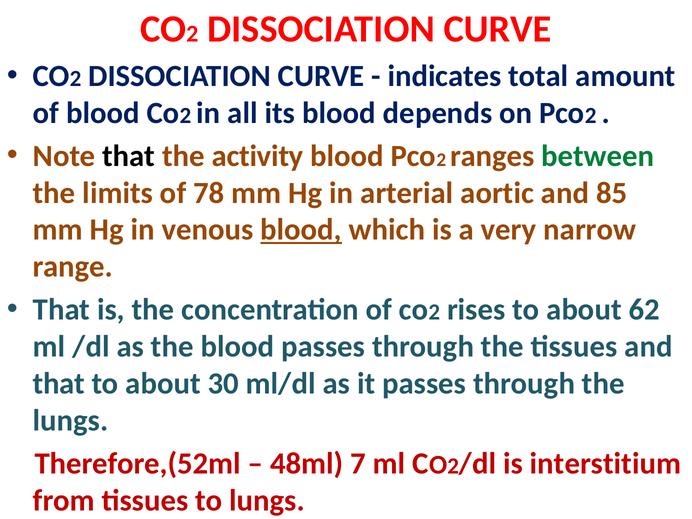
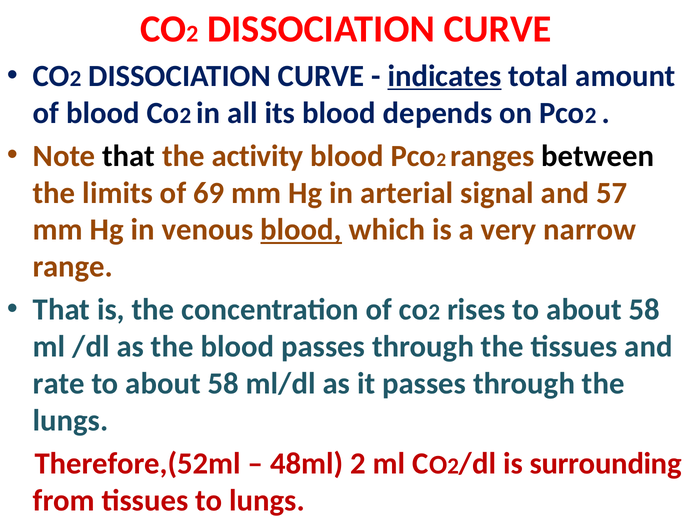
indicates underline: none -> present
between colour: green -> black
78: 78 -> 69
aortic: aortic -> signal
85: 85 -> 57
rises to about 62: 62 -> 58
that at (59, 384): that -> rate
30 at (223, 384): 30 -> 58
48ml 7: 7 -> 2
interstitium: interstitium -> surrounding
